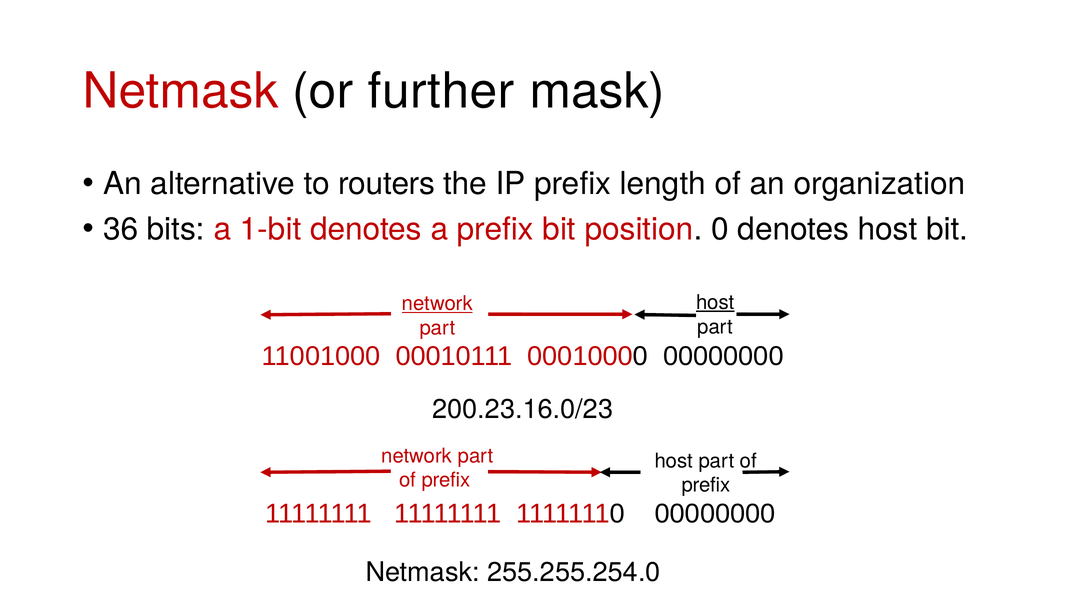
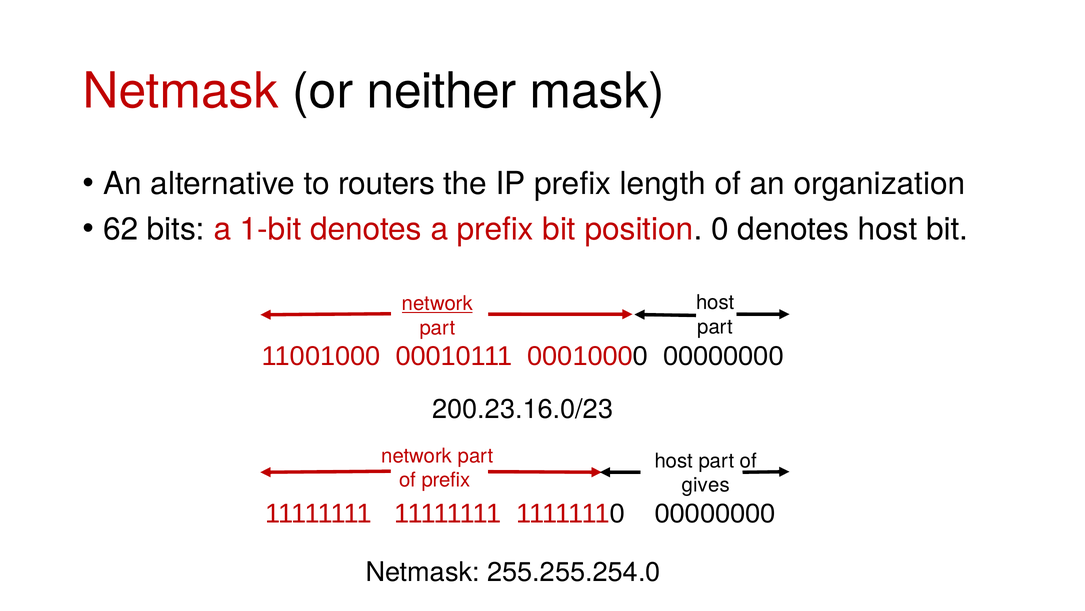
further: further -> neither
36: 36 -> 62
host at (715, 302) underline: present -> none
prefix at (706, 485): prefix -> gives
